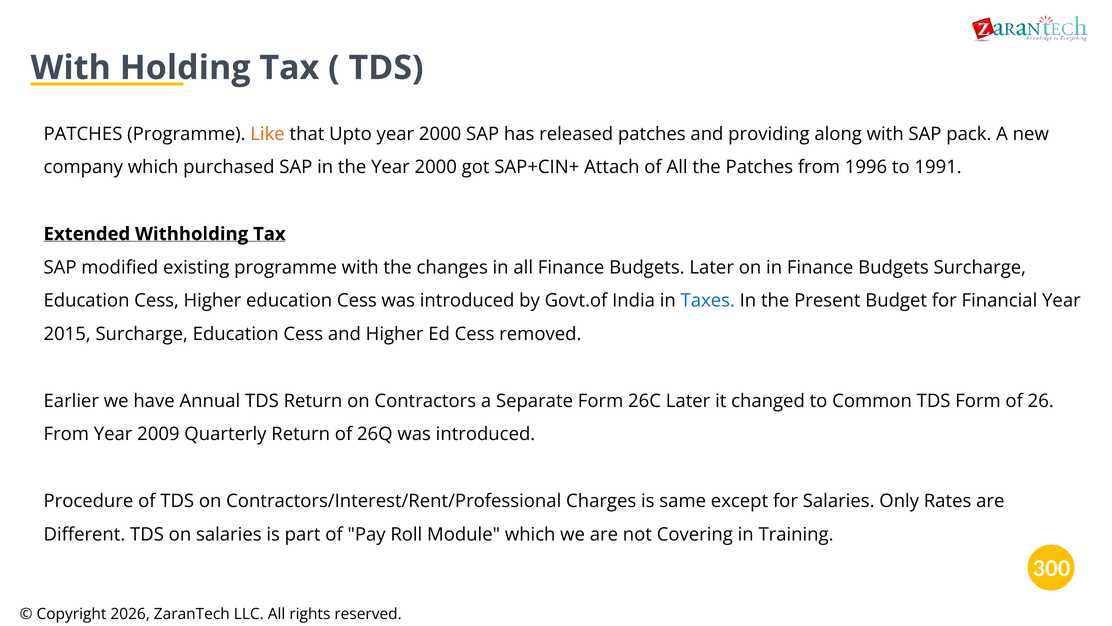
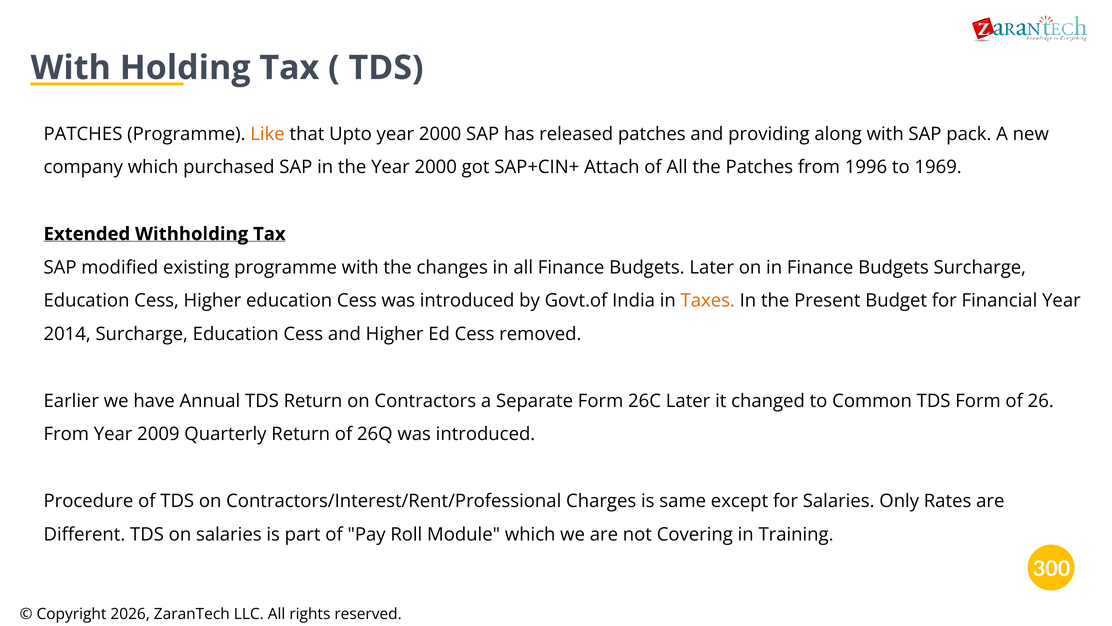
1991: 1991 -> 1969
Taxes colour: blue -> orange
2015: 2015 -> 2014
